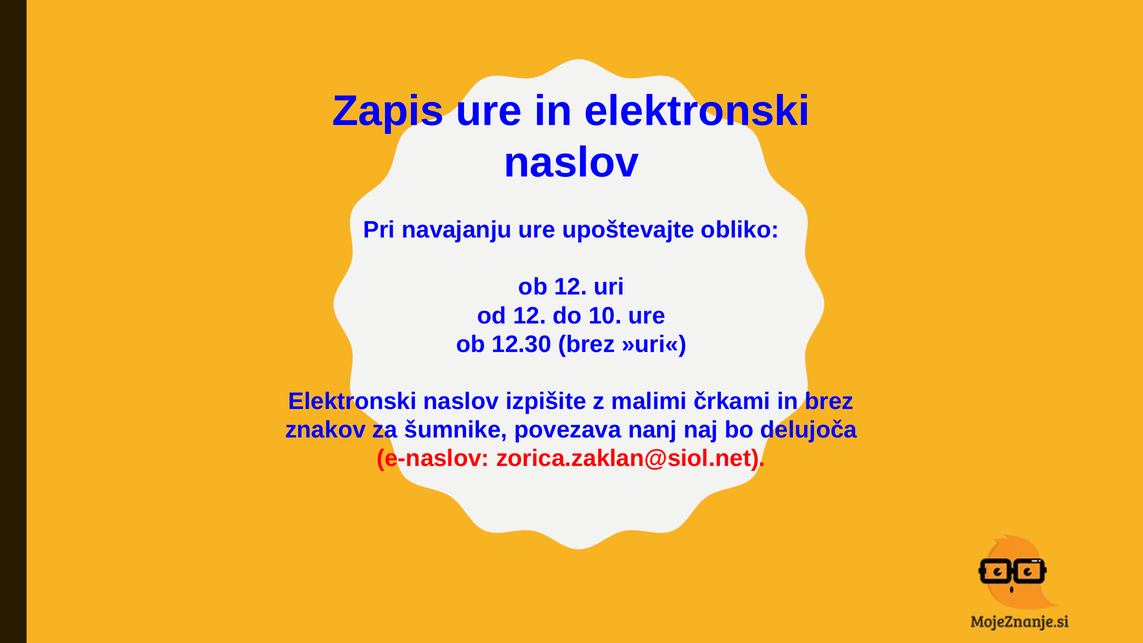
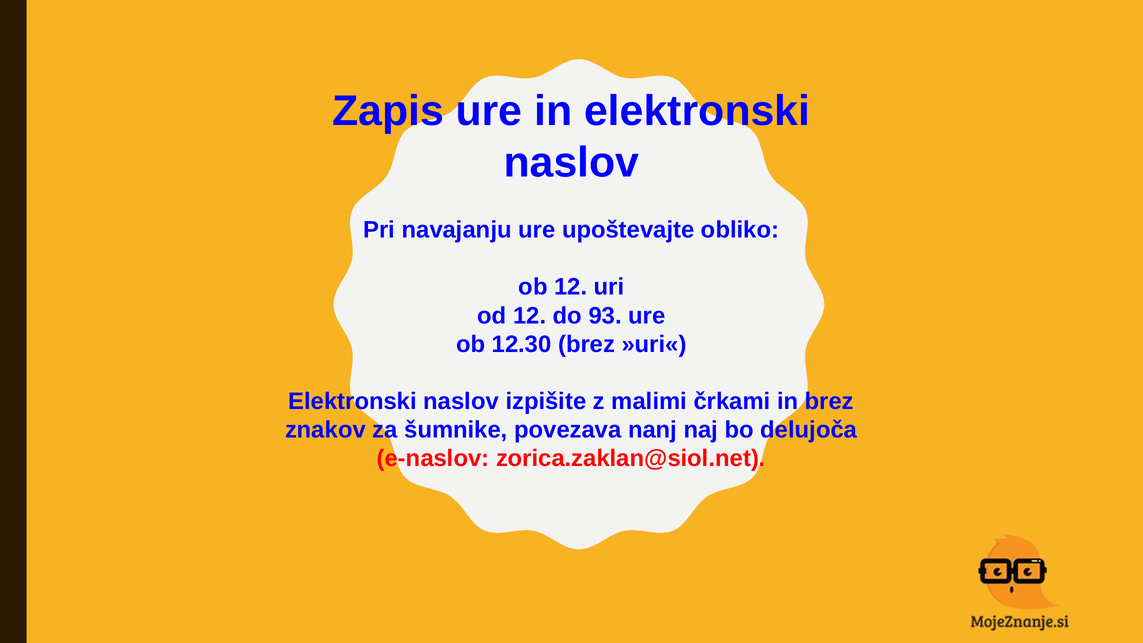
10: 10 -> 93
